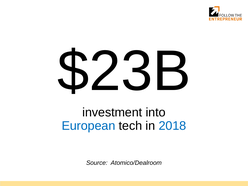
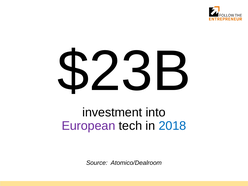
European colour: blue -> purple
